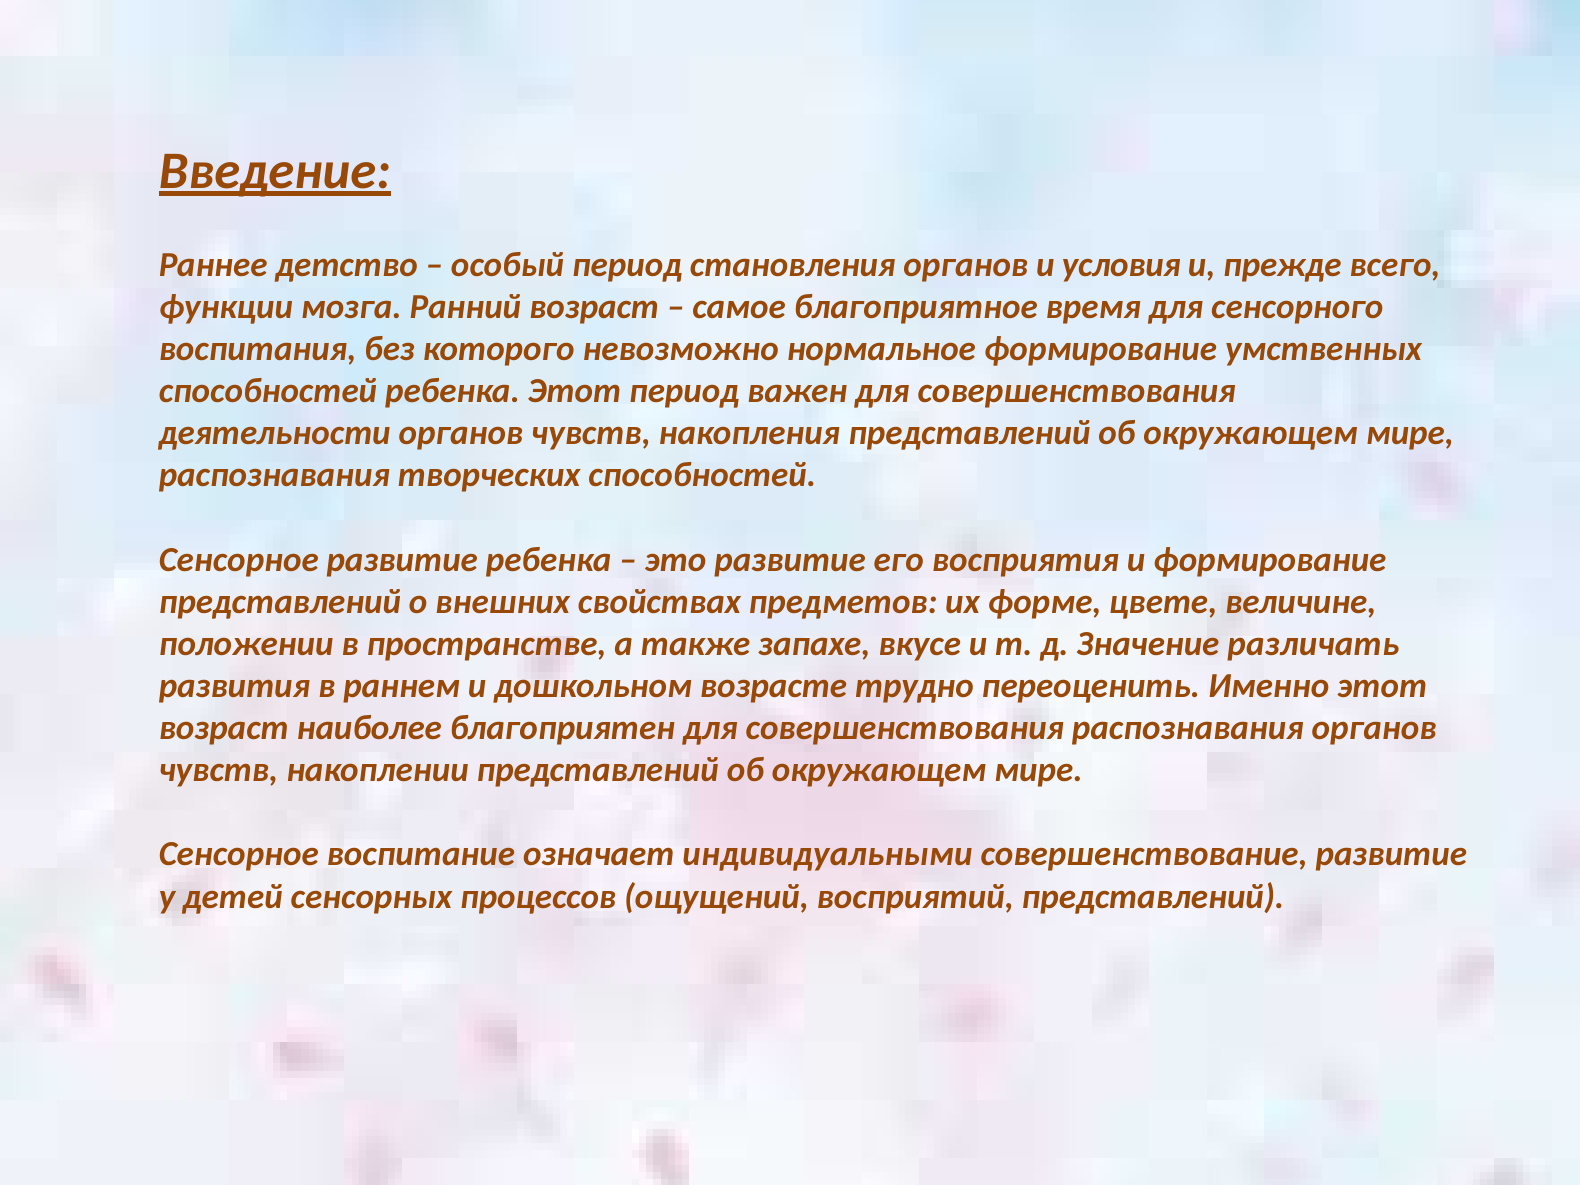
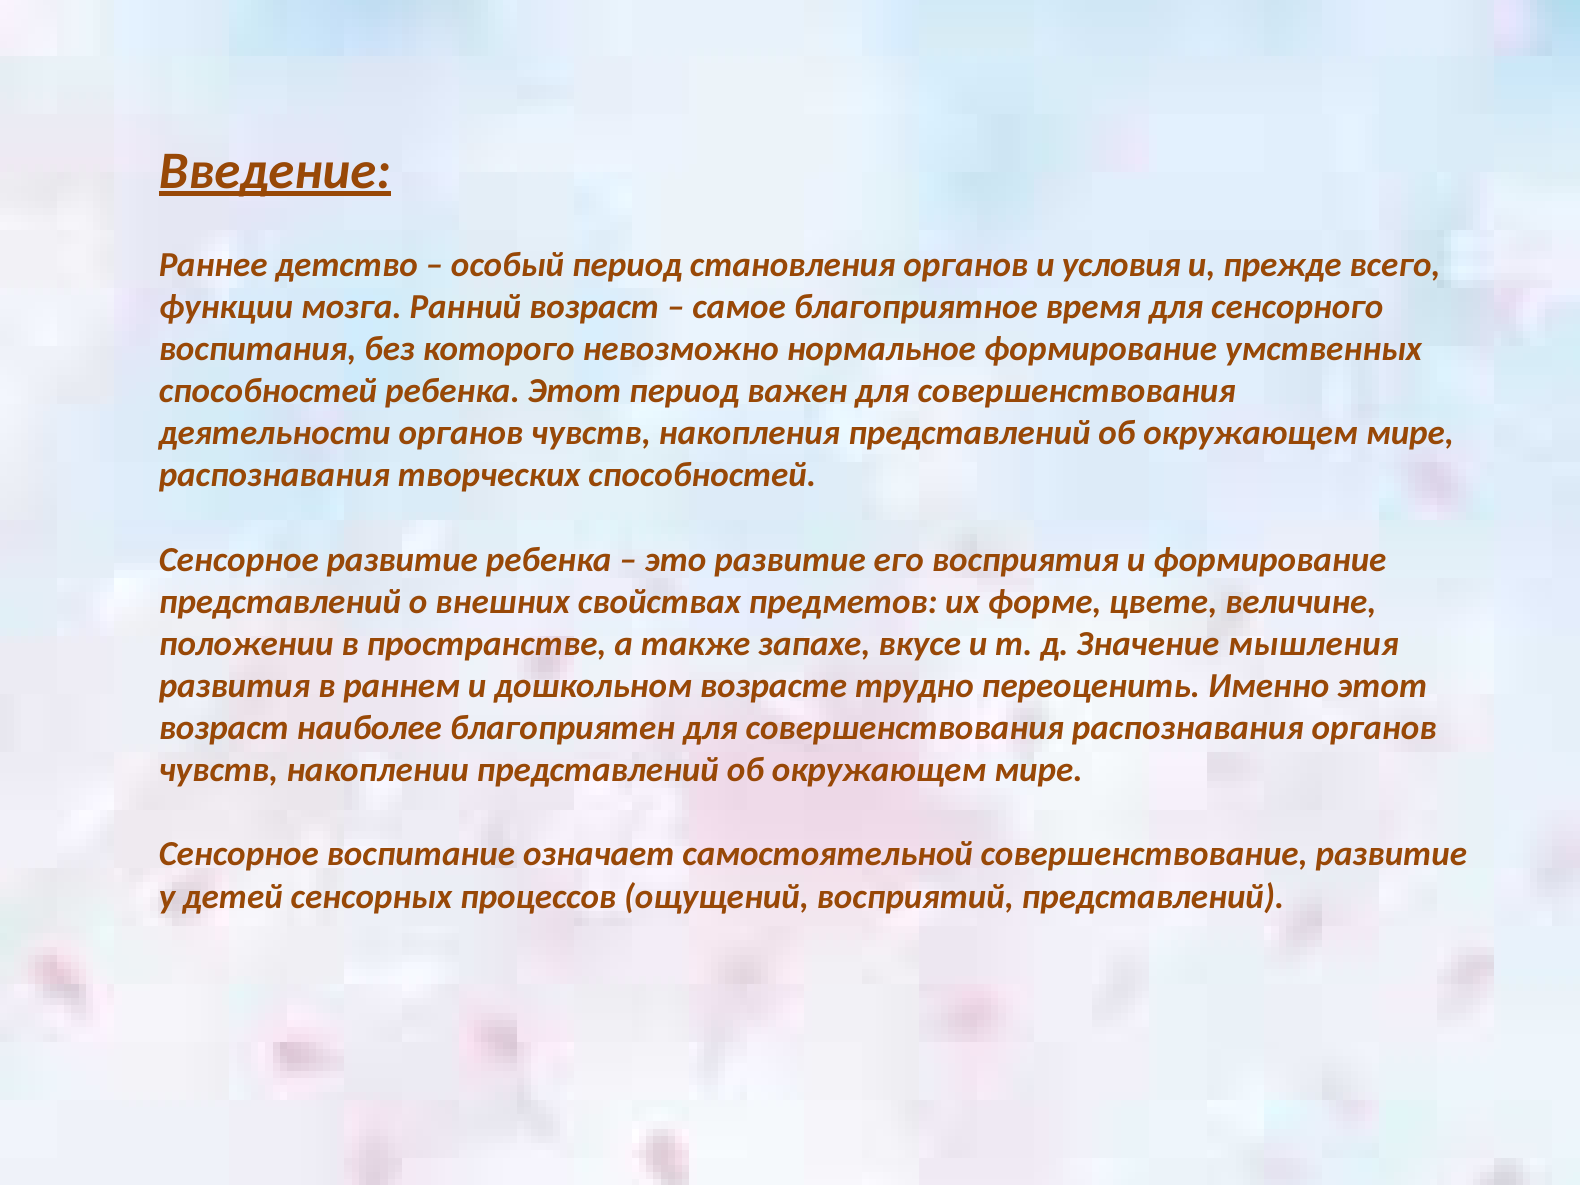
различать: различать -> мышления
индивидуальными: индивидуальными -> самостоятельной
